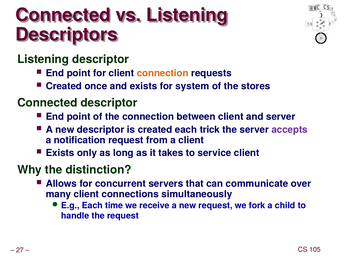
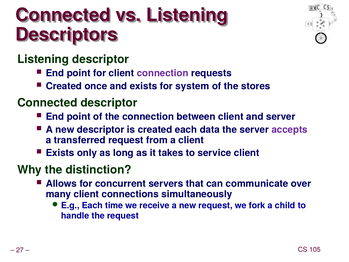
connection at (163, 73) colour: orange -> purple
trick: trick -> data
notification: notification -> transferred
